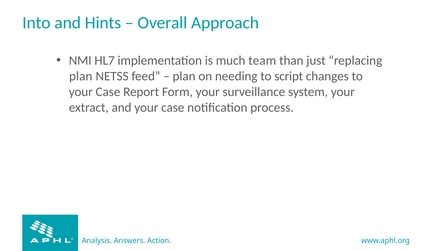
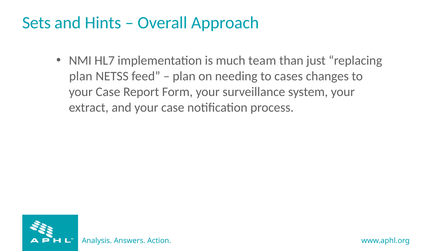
Into: Into -> Sets
script: script -> cases
